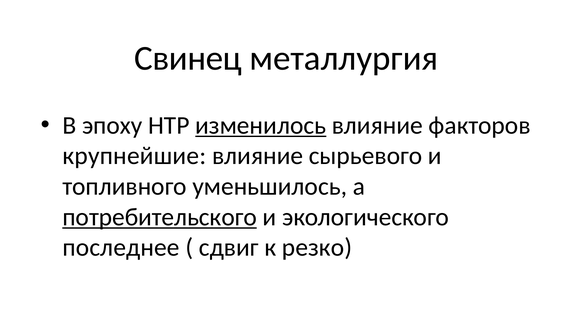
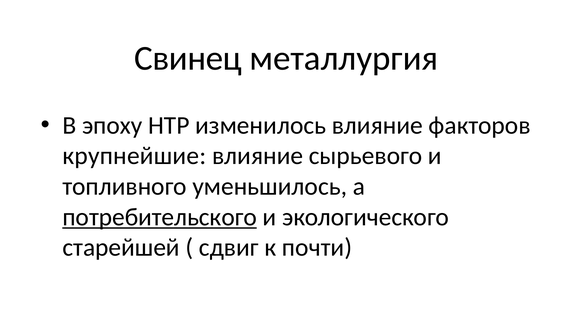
изменилось underline: present -> none
последнее: последнее -> старейшей
резко: резко -> почти
